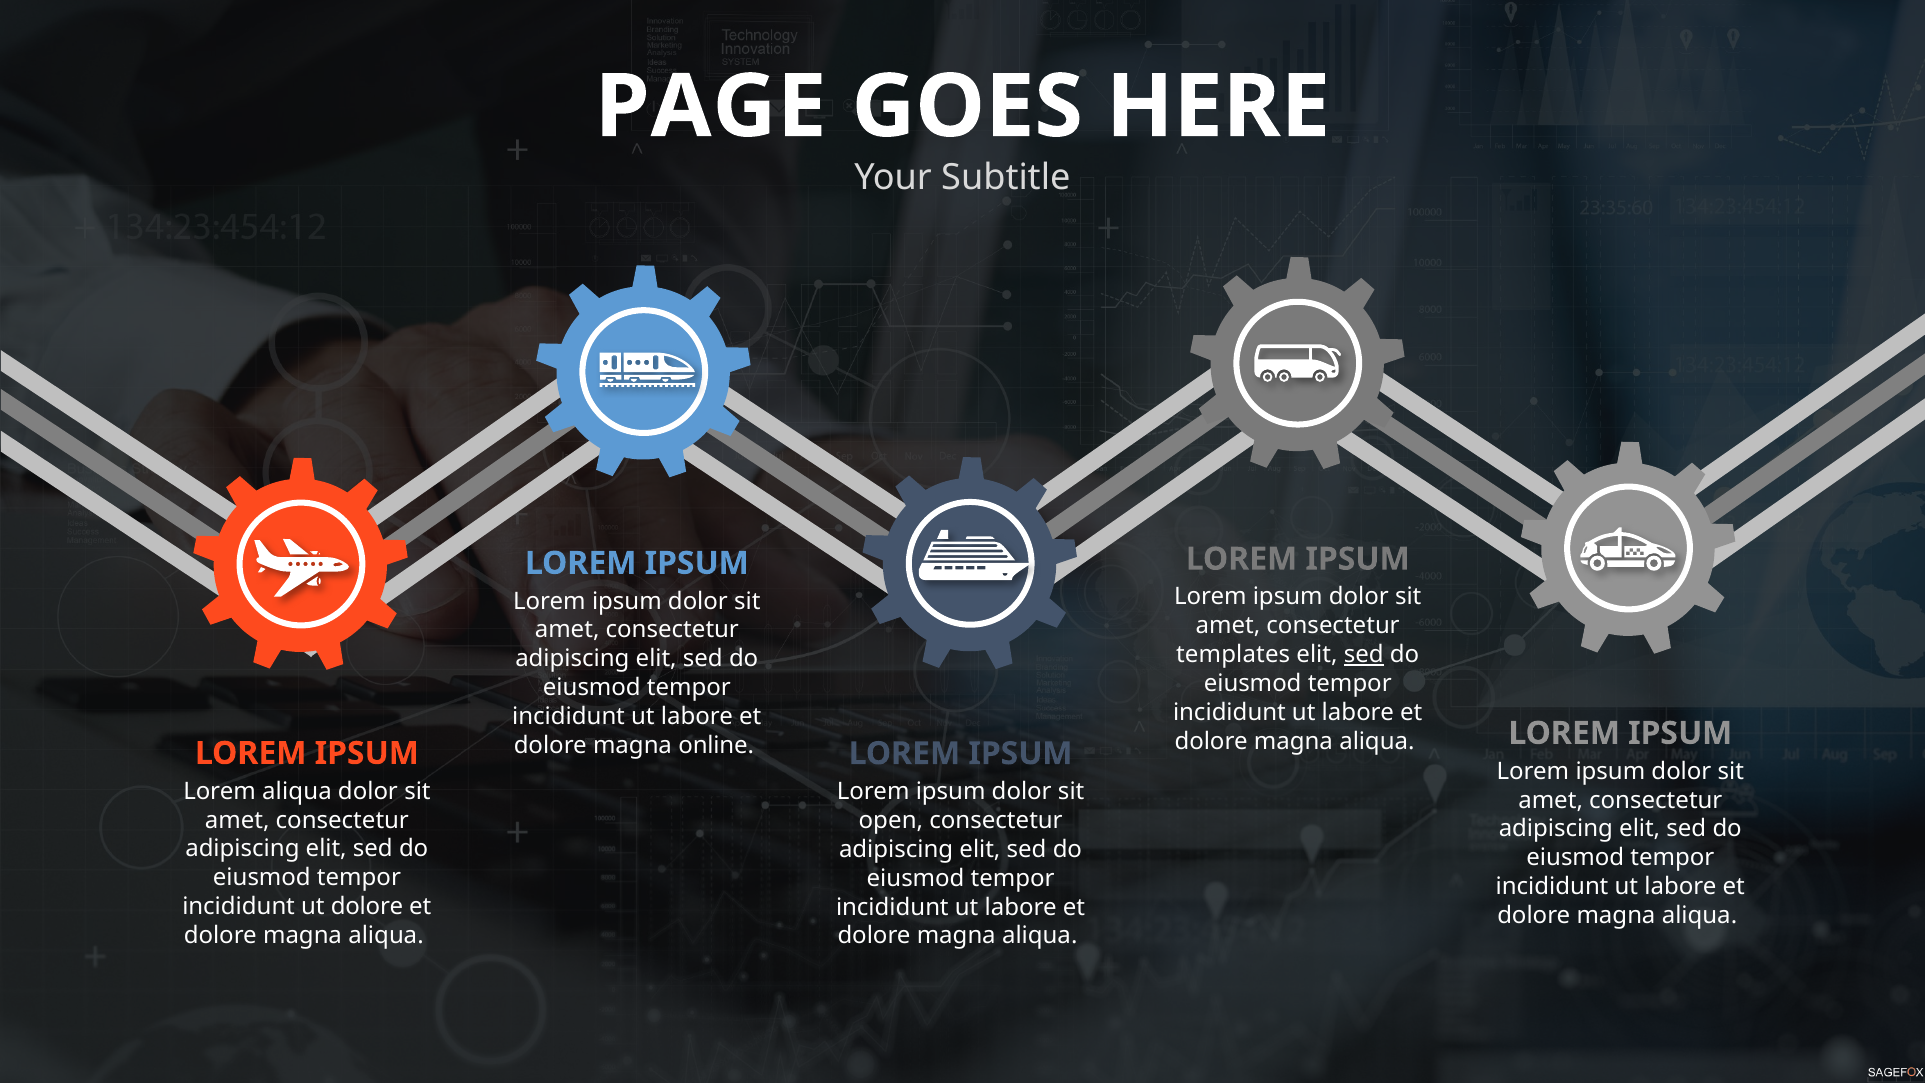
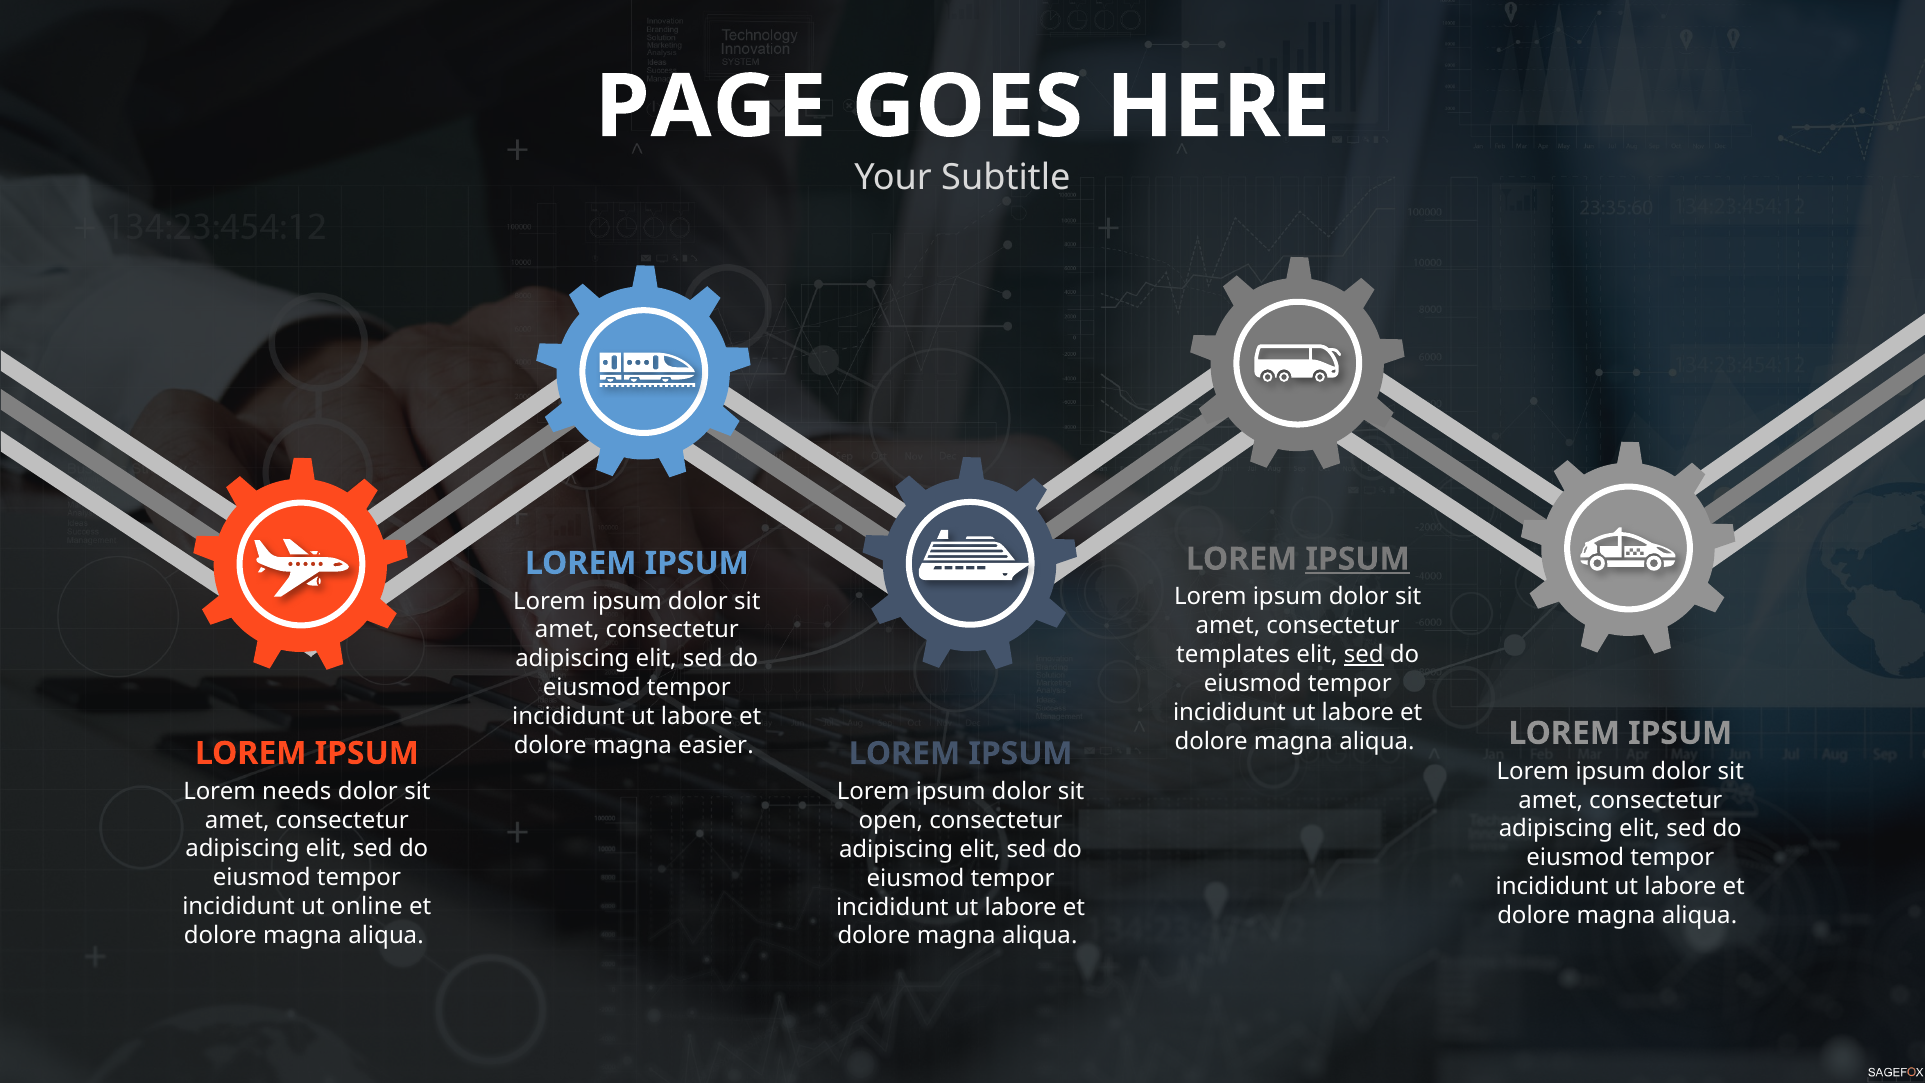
IPSUM at (1358, 559) underline: none -> present
online: online -> easier
Lorem aliqua: aliqua -> needs
ut dolore: dolore -> online
